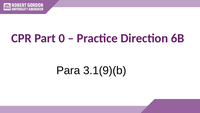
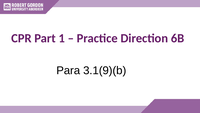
0: 0 -> 1
